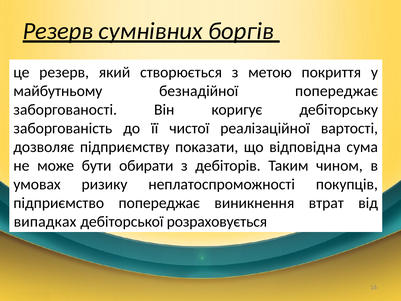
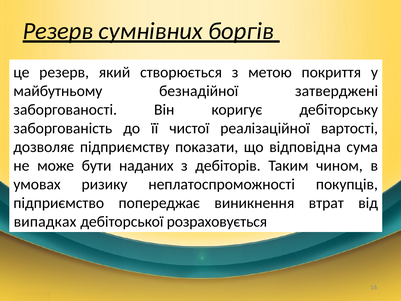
безнадійної попереджає: попереджає -> затверджені
обирати: обирати -> наданих
